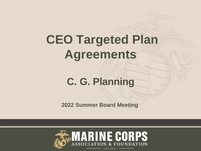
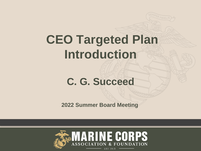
Agreements: Agreements -> Introduction
Planning: Planning -> Succeed
